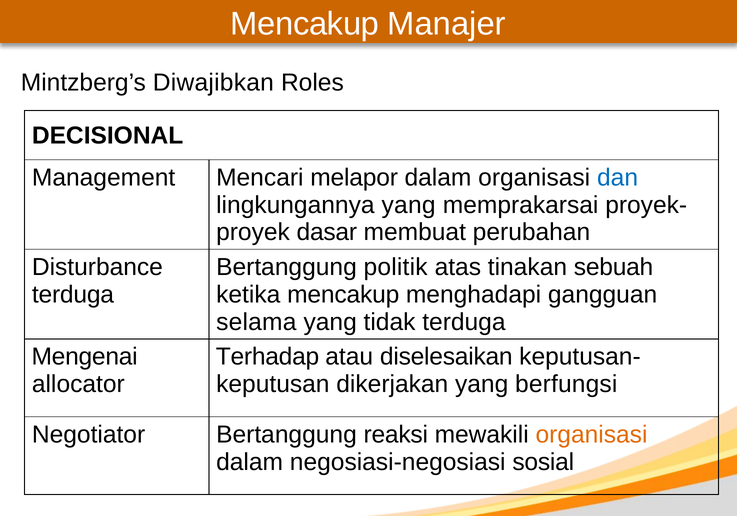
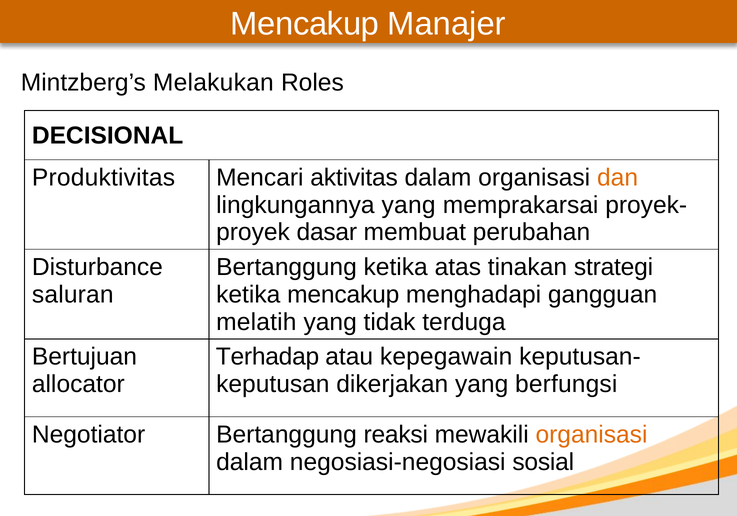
Diwajibkan: Diwajibkan -> Melakukan
Management: Management -> Produktivitas
melapor: melapor -> aktivitas
dan colour: blue -> orange
Bertanggung politik: politik -> ketika
sebuah: sebuah -> strategi
terduga at (73, 294): terduga -> saluran
selama: selama -> melatih
Mengenai: Mengenai -> Bertujuan
diselesaikan: diselesaikan -> kepegawain
